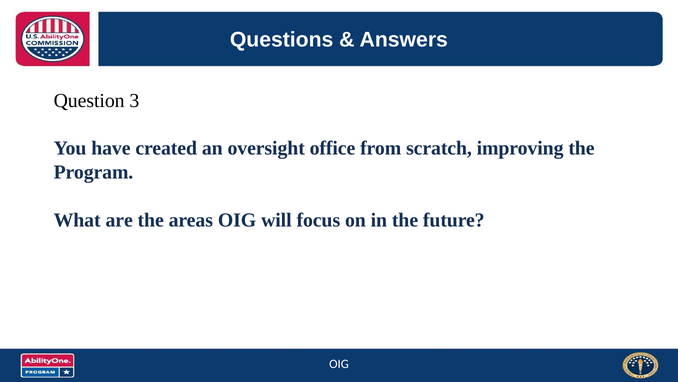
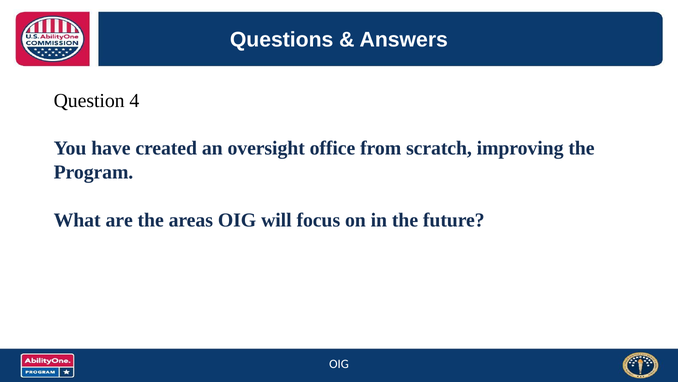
3: 3 -> 4
